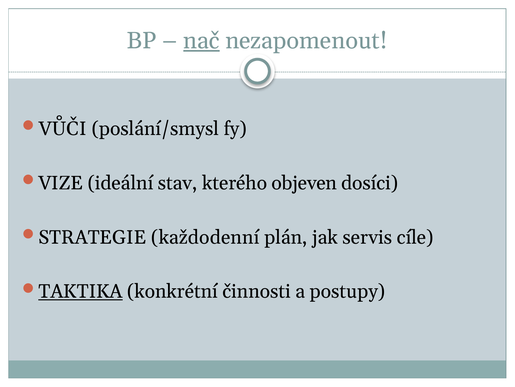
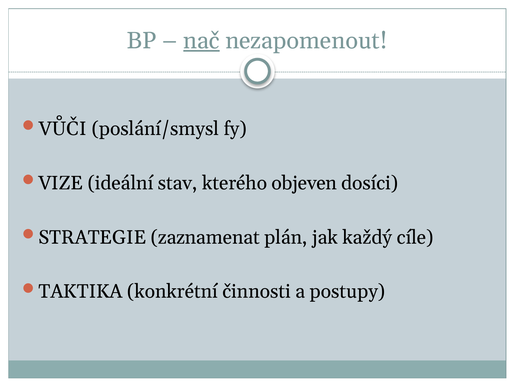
každodenní: každodenní -> zaznamenat
servis: servis -> každý
TAKTIKA underline: present -> none
